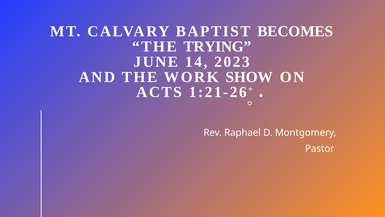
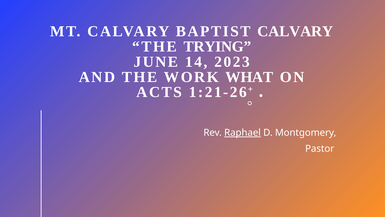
BAPTIST BECOMES: BECOMES -> CALVARY
SHOW: SHOW -> WHAT
Raphael underline: none -> present
